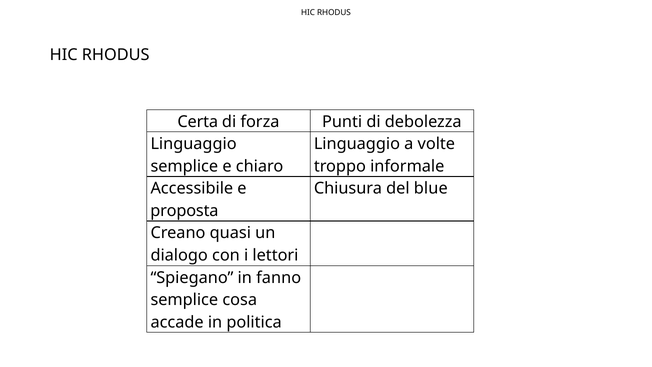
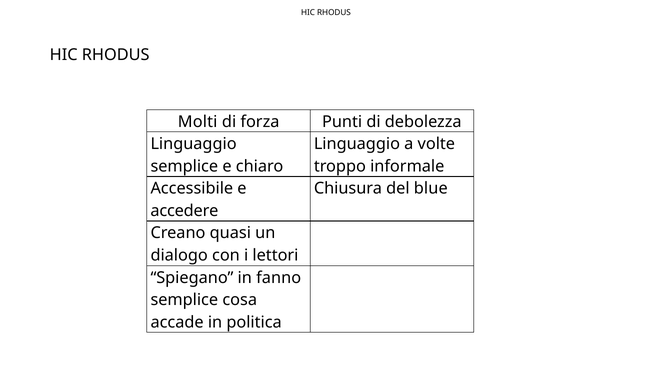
Certa: Certa -> Molti
proposta: proposta -> accedere
